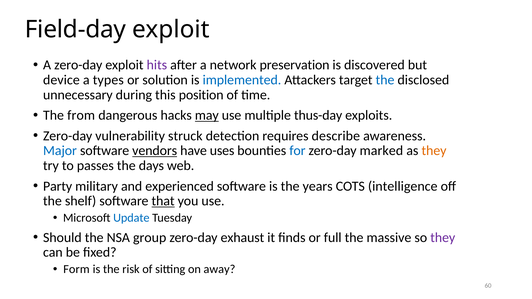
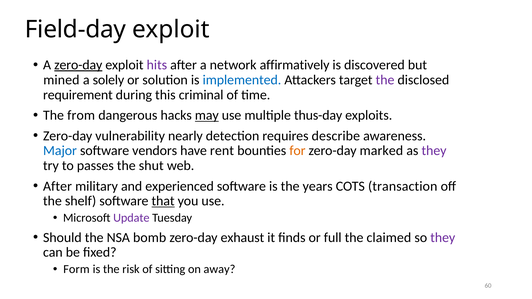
zero-day at (78, 65) underline: none -> present
preservation: preservation -> affirmatively
device: device -> mined
types: types -> solely
the at (385, 80) colour: blue -> purple
unnecessary: unnecessary -> requirement
position: position -> criminal
struck: struck -> nearly
vendors underline: present -> none
uses: uses -> rent
for colour: blue -> orange
they at (434, 151) colour: orange -> purple
days: days -> shut
Party at (58, 186): Party -> After
intelligence: intelligence -> transaction
Update colour: blue -> purple
group: group -> bomb
massive: massive -> claimed
